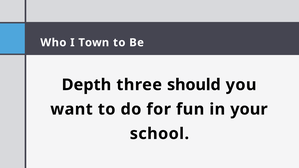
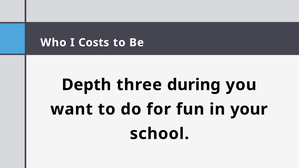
Town: Town -> Costs
should: should -> during
